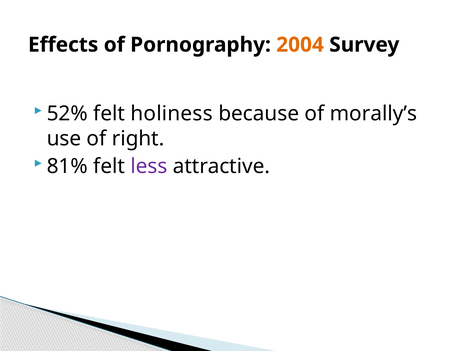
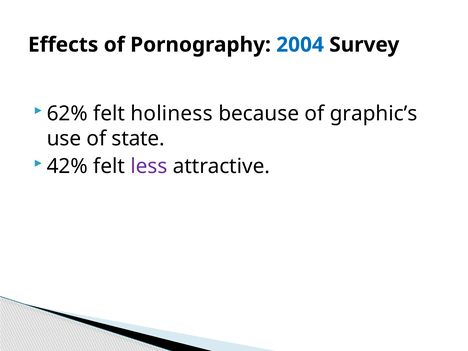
2004 colour: orange -> blue
52%: 52% -> 62%
morally’s: morally’s -> graphic’s
right: right -> state
81%: 81% -> 42%
